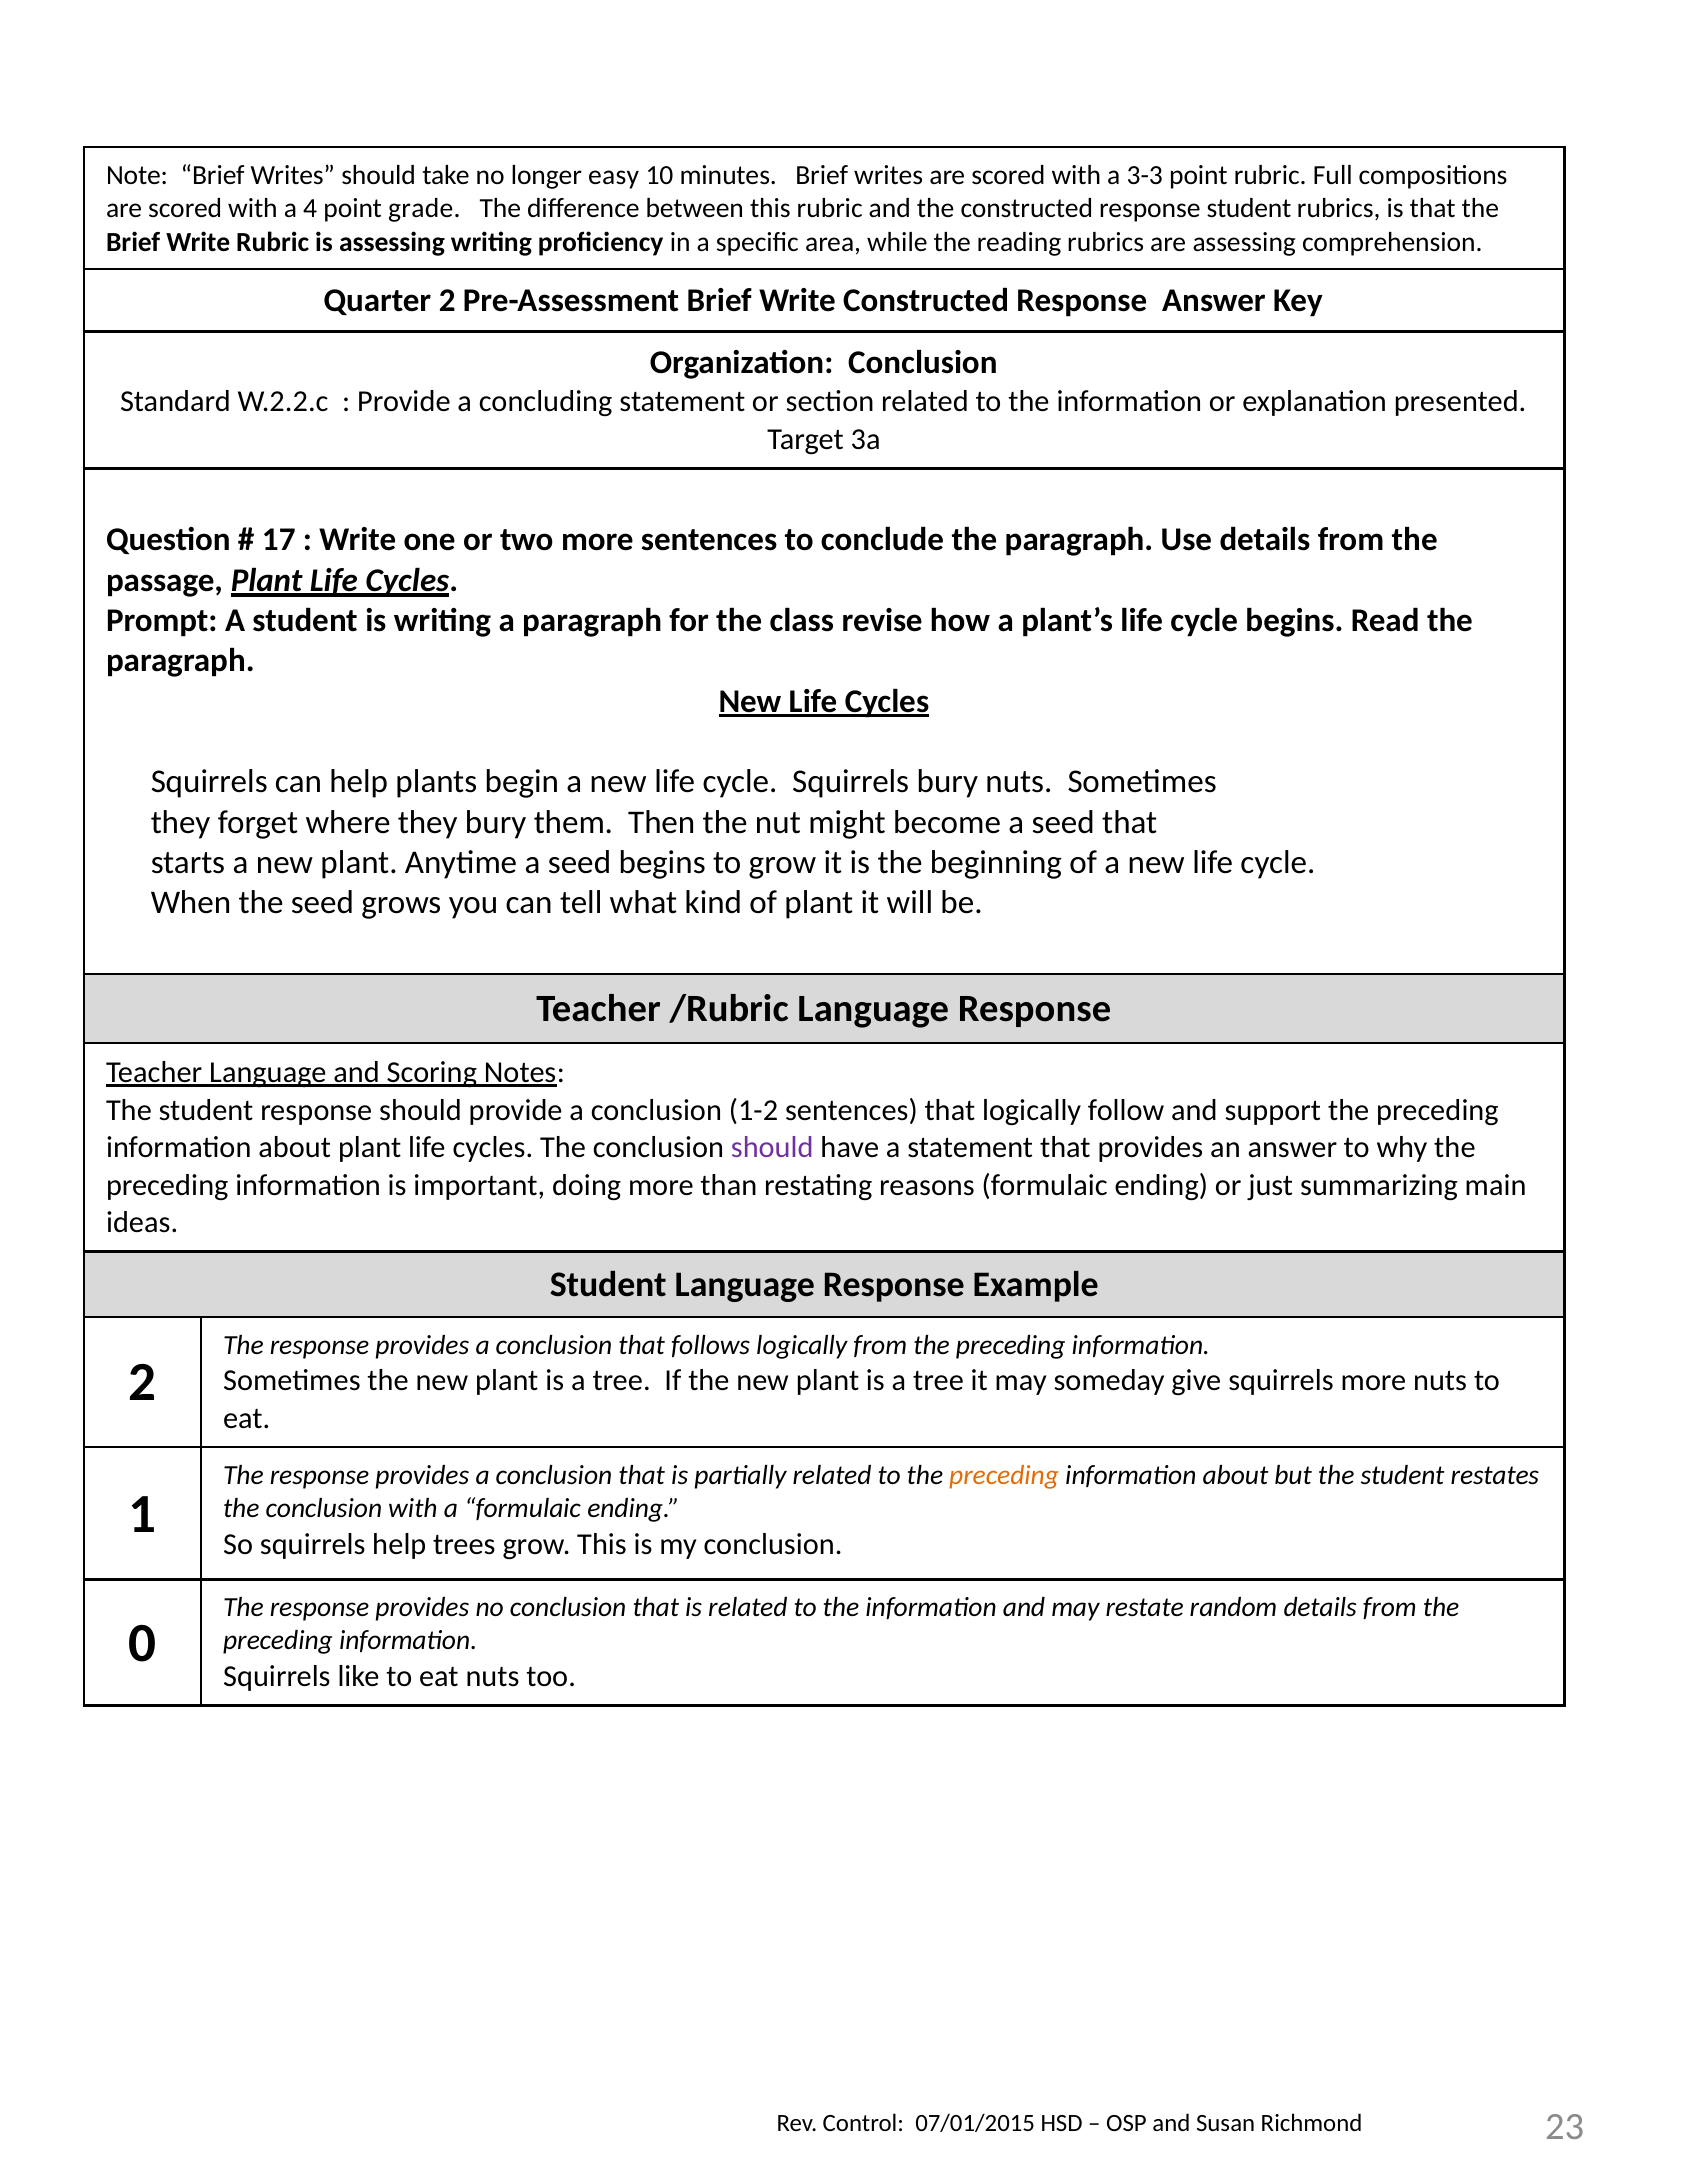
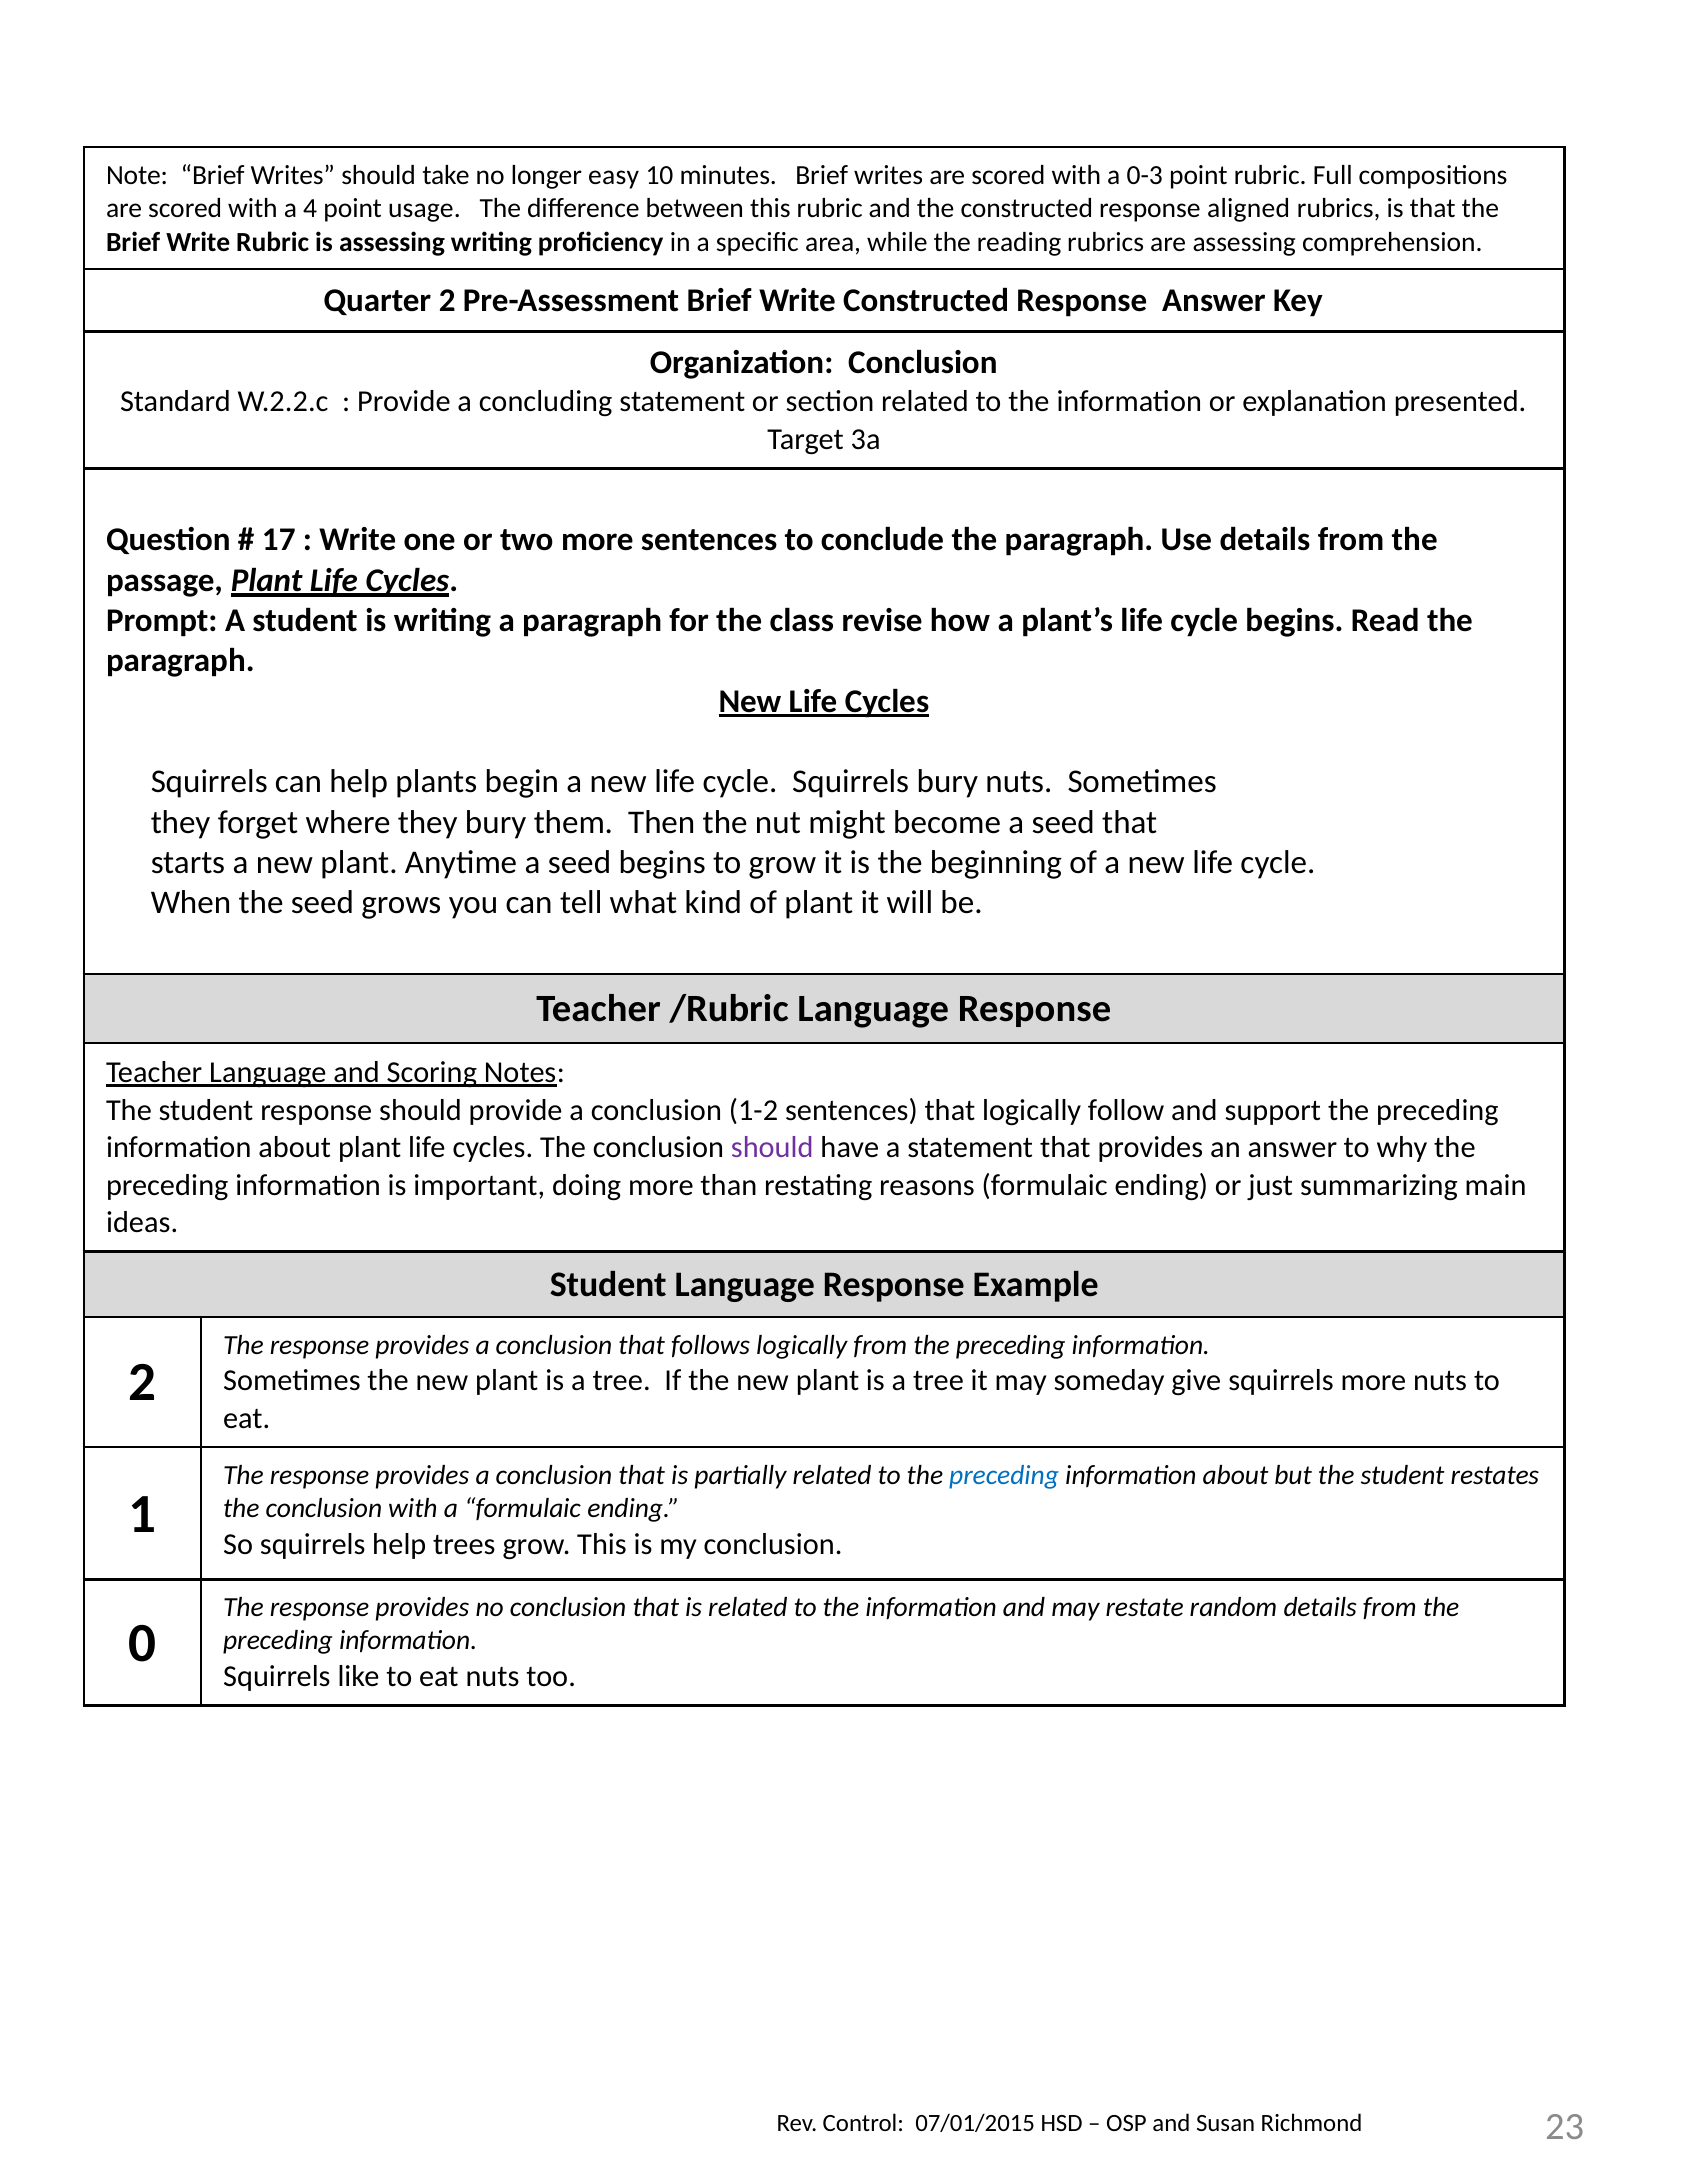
3-3: 3-3 -> 0-3
grade: grade -> usage
response student: student -> aligned
preceding at (1004, 1475) colour: orange -> blue
